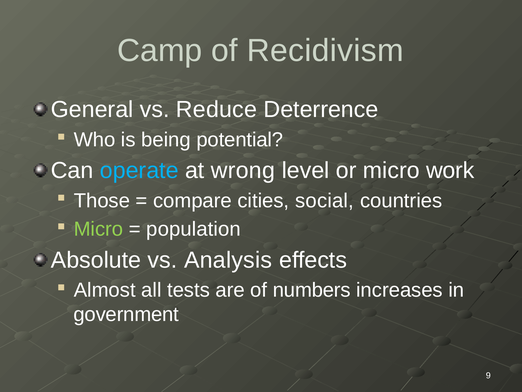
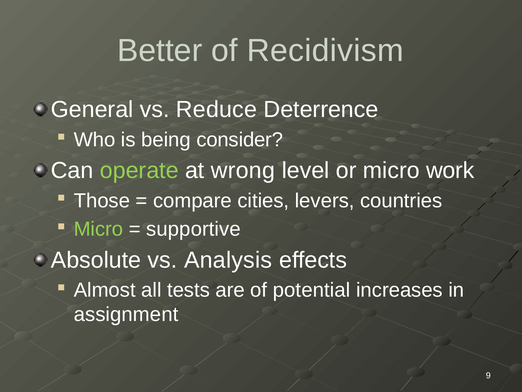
Camp: Camp -> Better
potential: potential -> consider
operate colour: light blue -> light green
social: social -> levers
population: population -> supportive
numbers: numbers -> potential
government: government -> assignment
